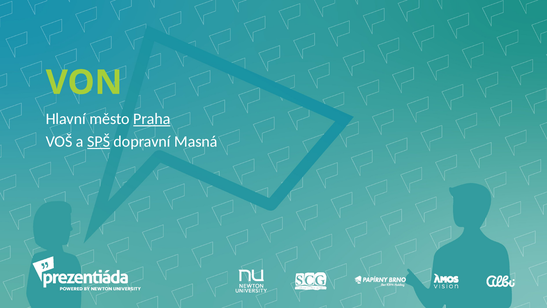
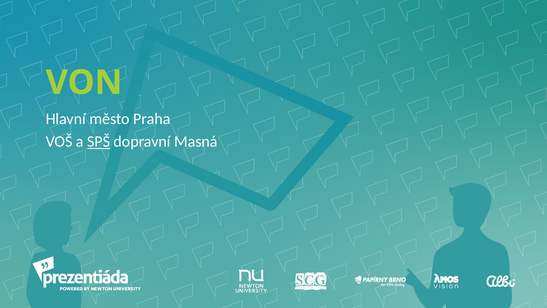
Praha underline: present -> none
